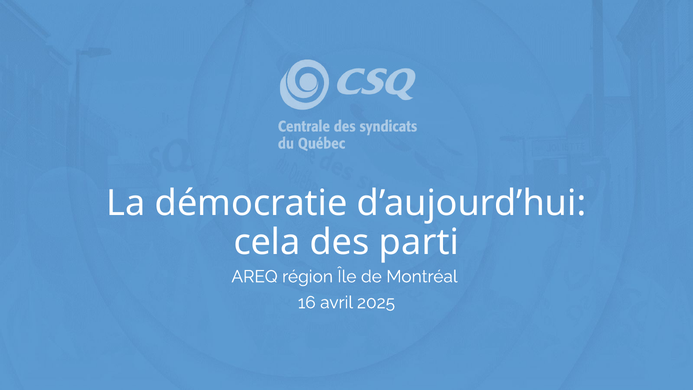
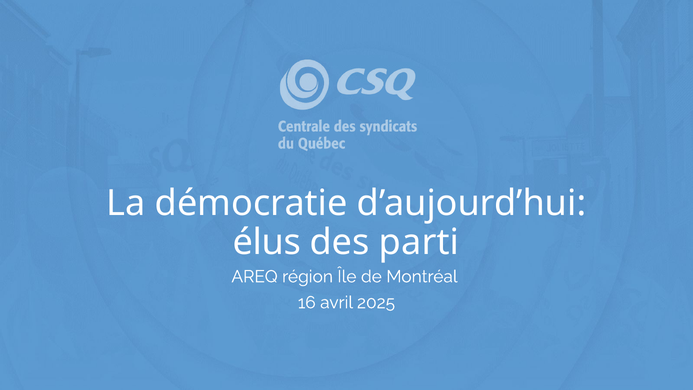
cela: cela -> élus
